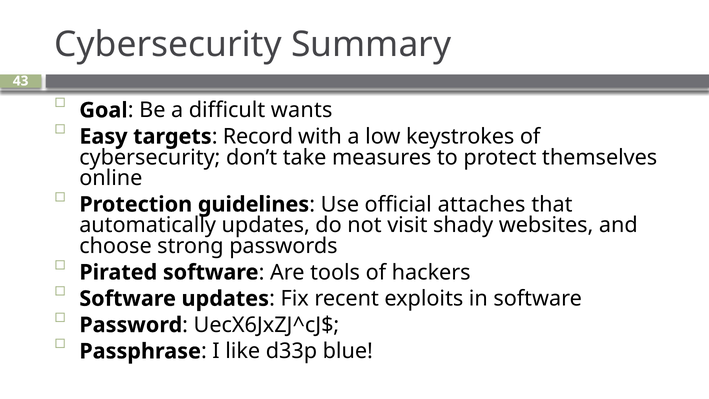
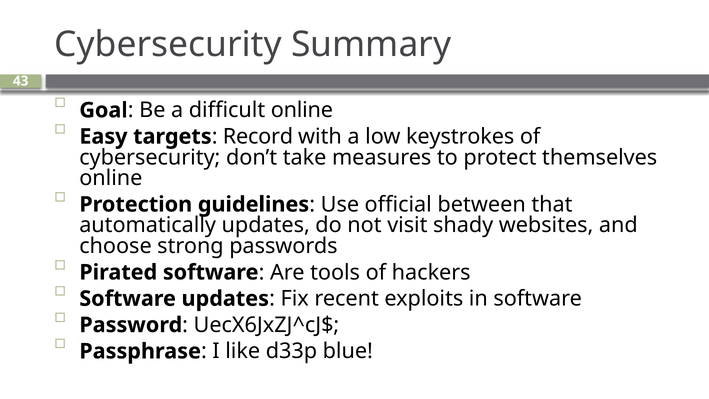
difficult wants: wants -> online
attaches: attaches -> between
